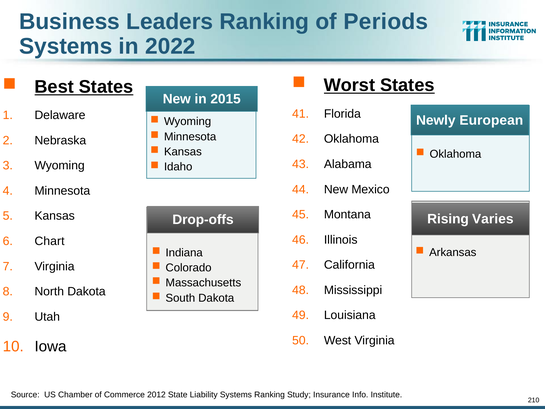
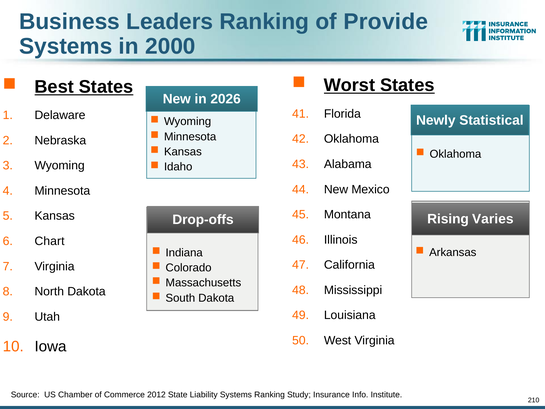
Periods: Periods -> Provide
2022: 2022 -> 2000
2015: 2015 -> 2026
European: European -> Statistical
